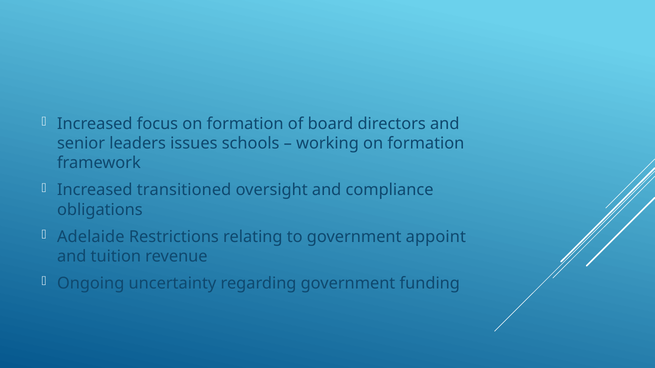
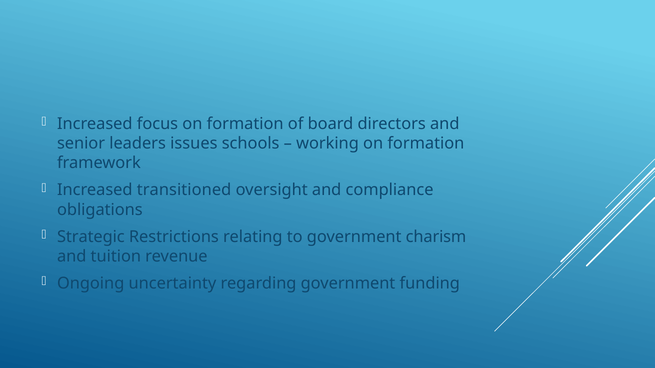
Adelaide: Adelaide -> Strategic
appoint: appoint -> charism
